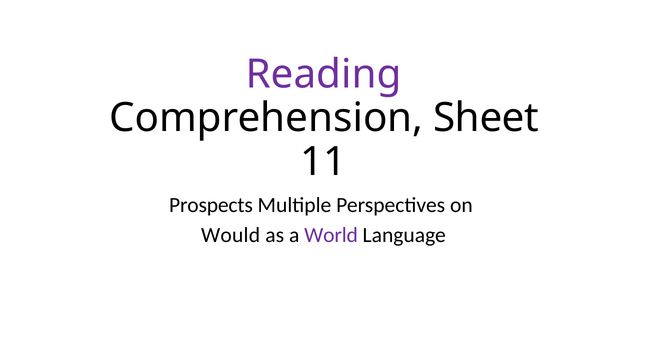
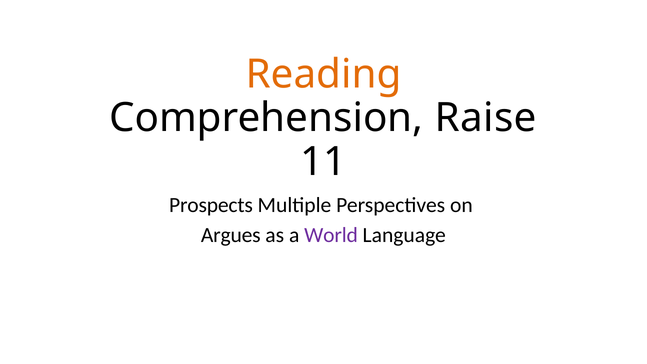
Reading colour: purple -> orange
Sheet: Sheet -> Raise
Would: Would -> Argues
